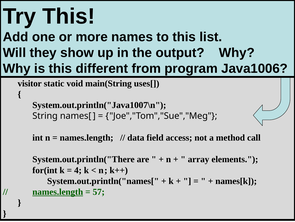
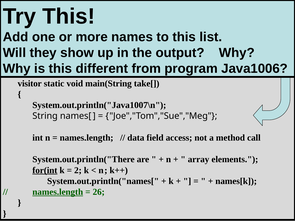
uses[: uses[ -> take[
for(int underline: none -> present
4: 4 -> 2
57: 57 -> 26
